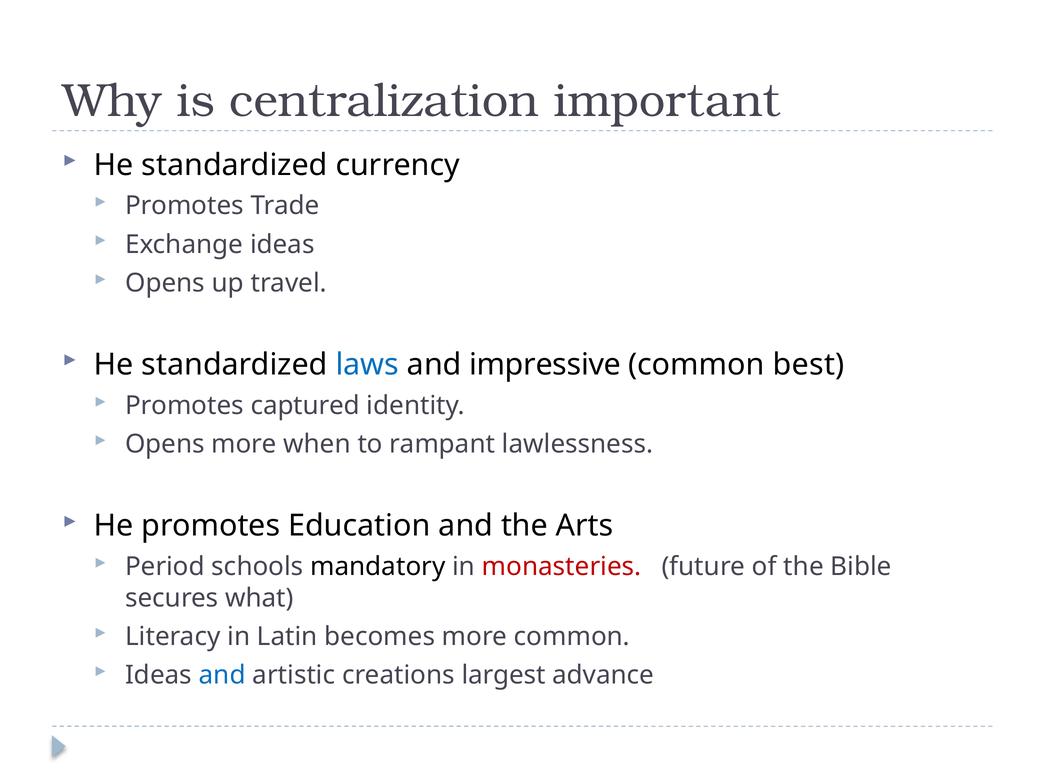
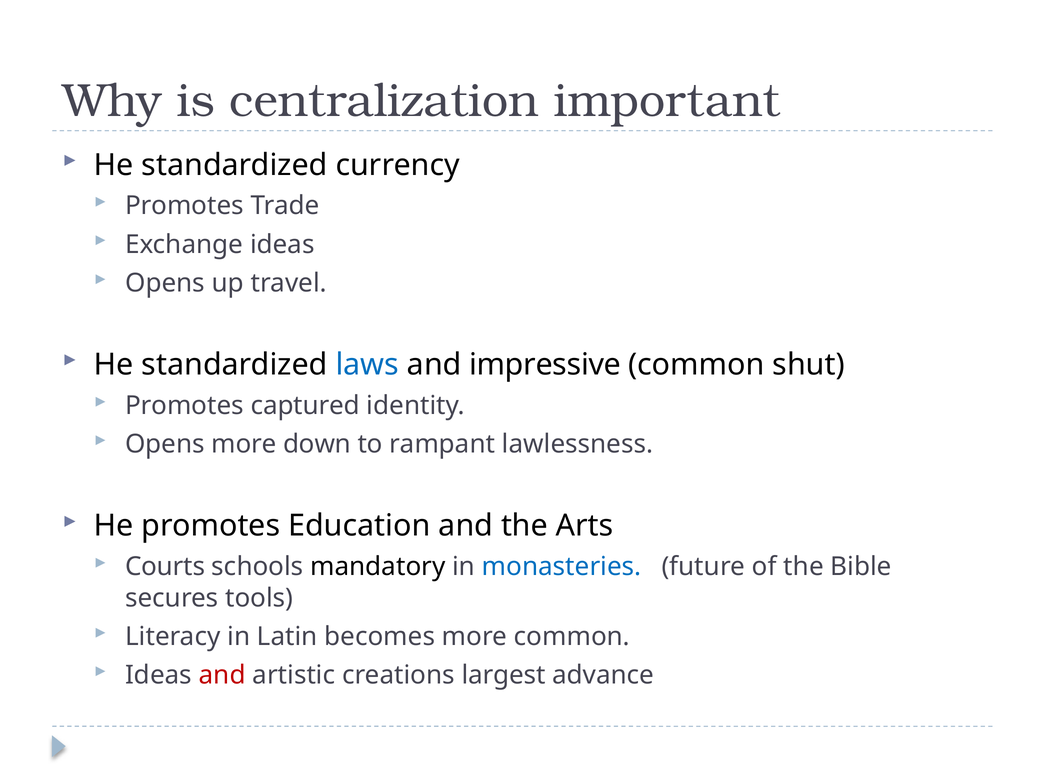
best: best -> shut
when: when -> down
Period: Period -> Courts
monasteries colour: red -> blue
what: what -> tools
and at (222, 675) colour: blue -> red
